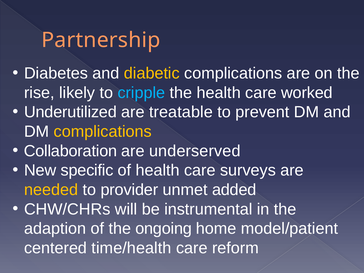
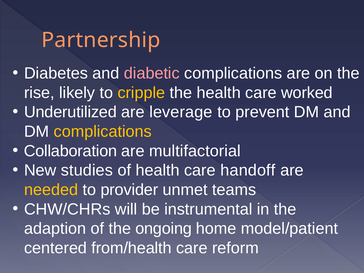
diabetic colour: yellow -> pink
cripple colour: light blue -> yellow
treatable: treatable -> leverage
underserved: underserved -> multifactorial
specific: specific -> studies
surveys: surveys -> handoff
added: added -> teams
time/health: time/health -> from/health
